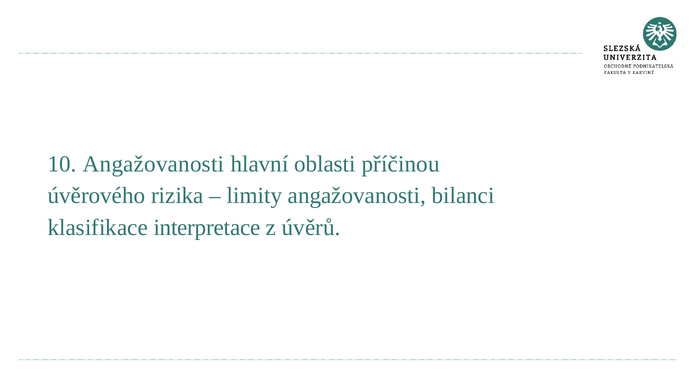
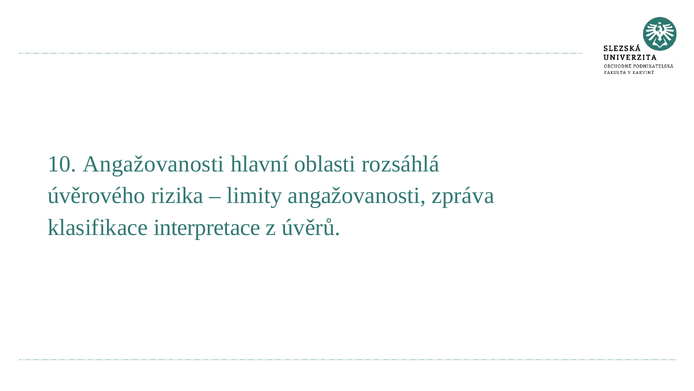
příčinou: příčinou -> rozsáhlá
bilanci: bilanci -> zpráva
